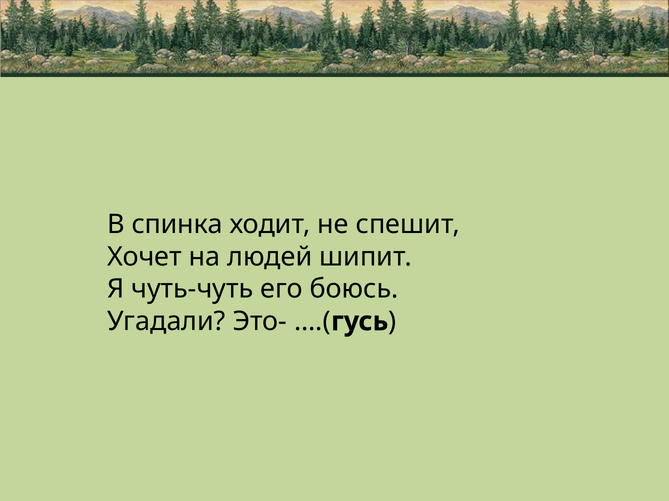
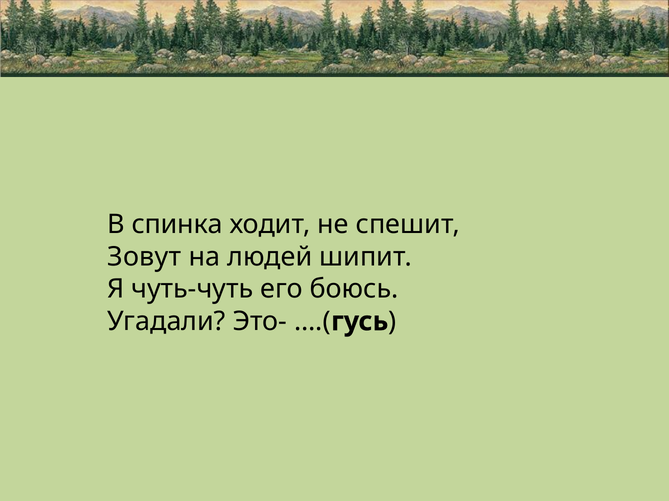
Хочет: Хочет -> Зовут
